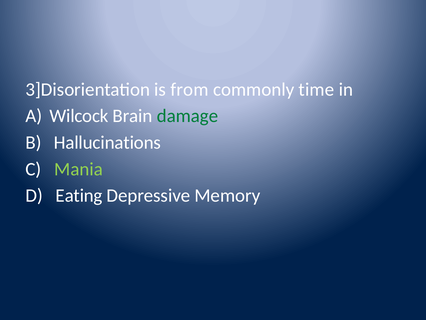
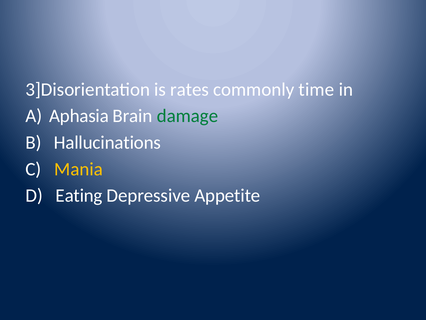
from: from -> rates
Wilcock: Wilcock -> Aphasia
Mania colour: light green -> yellow
Memory: Memory -> Appetite
